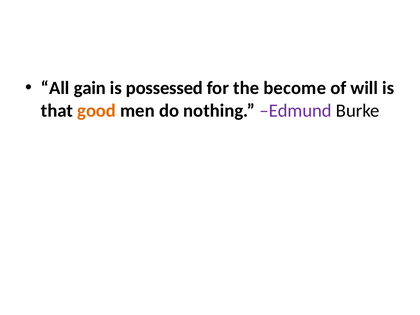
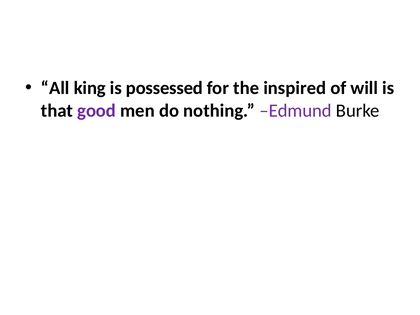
gain: gain -> king
become: become -> inspired
good colour: orange -> purple
